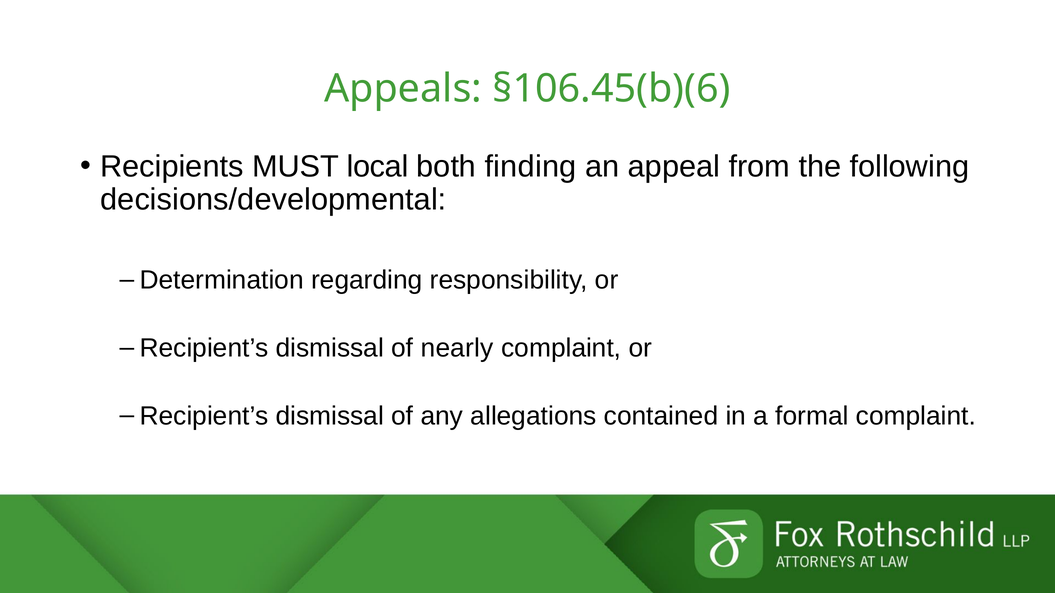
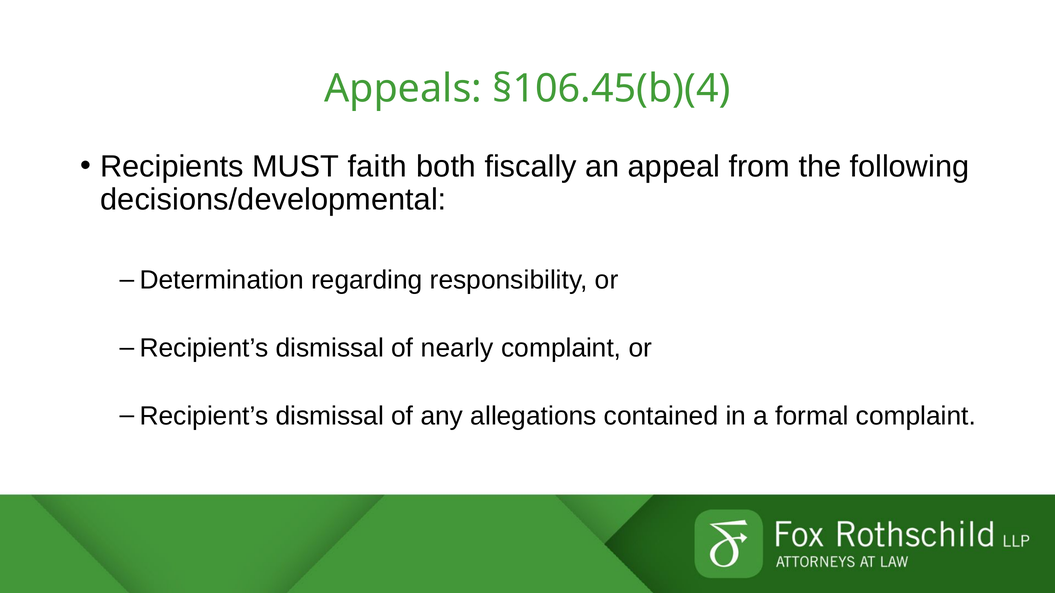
§106.45(b)(6: §106.45(b)(6 -> §106.45(b)(4
local: local -> faith
finding: finding -> fiscally
